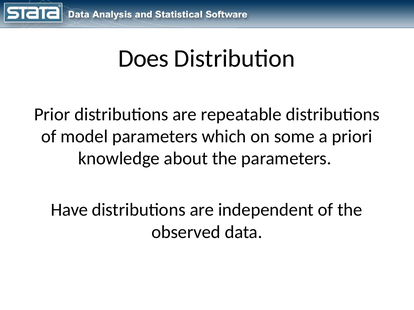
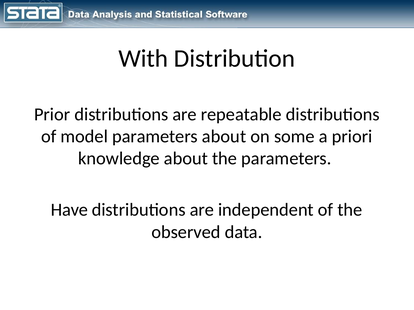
Does: Does -> With
parameters which: which -> about
